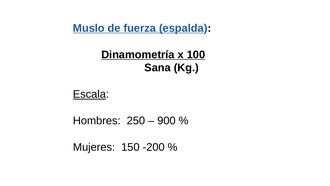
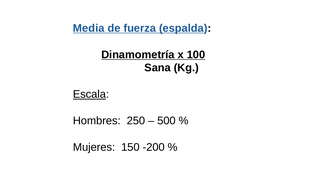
Muslo: Muslo -> Media
900: 900 -> 500
